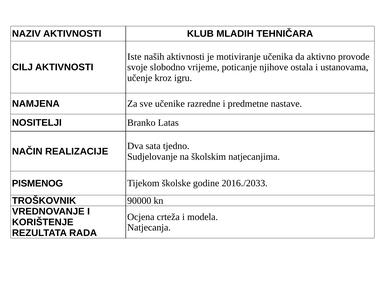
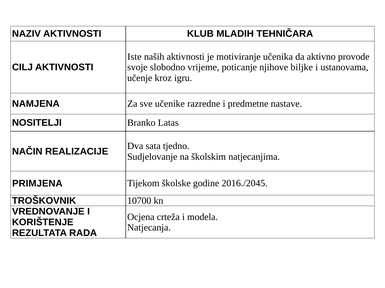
ostala: ostala -> biljke
PISMENOG: PISMENOG -> PRIMJENA
2016./2033: 2016./2033 -> 2016./2045
90000: 90000 -> 10700
